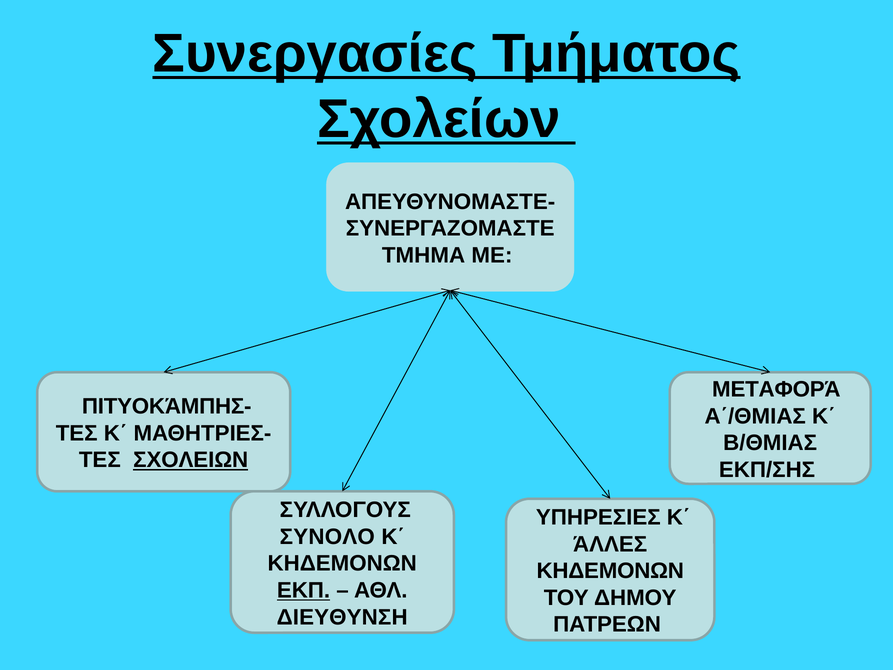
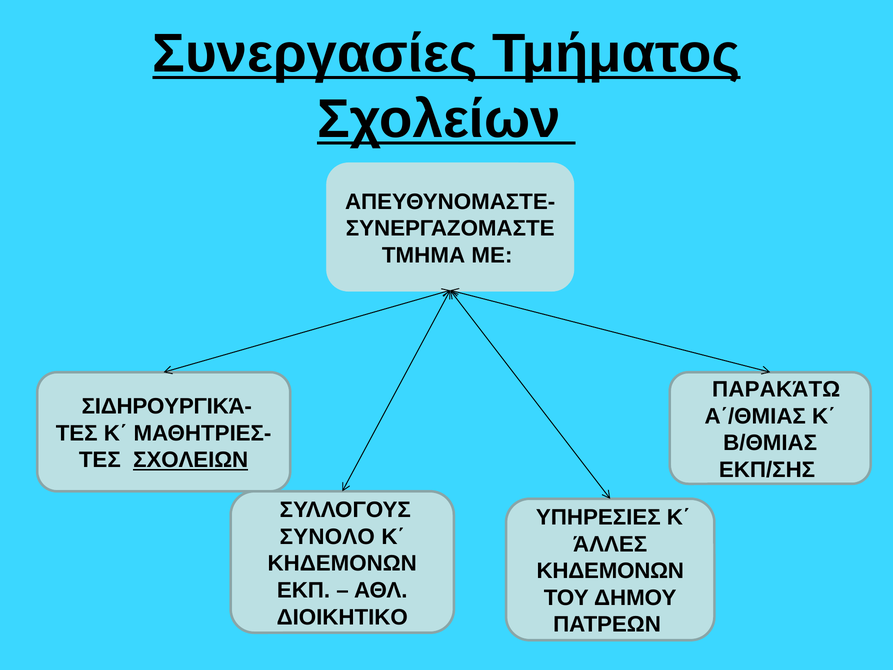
ΜΕΤΑΦΟΡΆ: ΜΕΤΑΦΟΡΆ -> ΠΑΡΑΚΆΤΩ
ΠΙΤΥΟΚΆΜΠΗΣ-: ΠΙΤΥΟΚΆΜΠΗΣ- -> ΣΙΔΗΡΟΥΡΓΙΚΆ-
ΕΚΠ underline: present -> none
ΔΙΕΥΘΥΝΣΗ: ΔΙΕΥΘΥΝΣΗ -> ΔΙΟΙΚΗΤΙΚΟ
